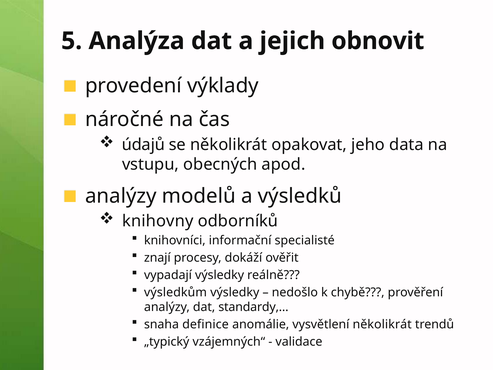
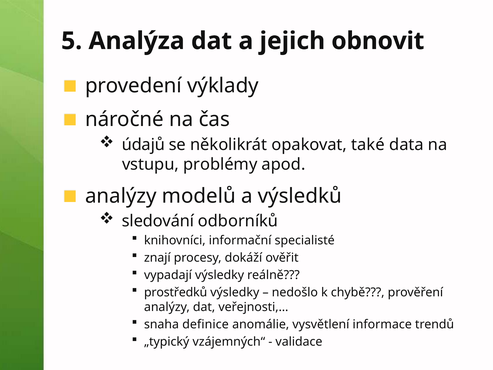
jeho: jeho -> také
obecných: obecných -> problémy
knihovny: knihovny -> sledování
výsledkům: výsledkům -> prostředků
standardy,…: standardy,… -> veřejnosti,…
vysvětlení několikrát: několikrát -> informace
